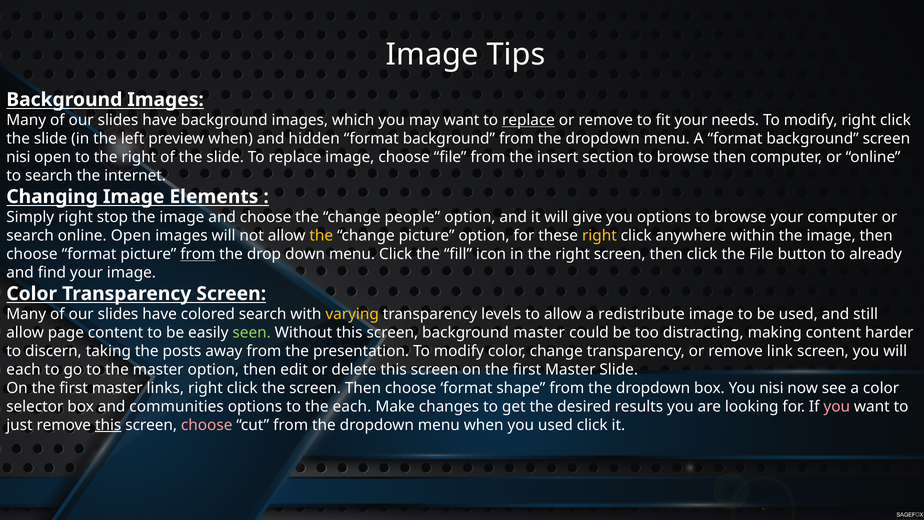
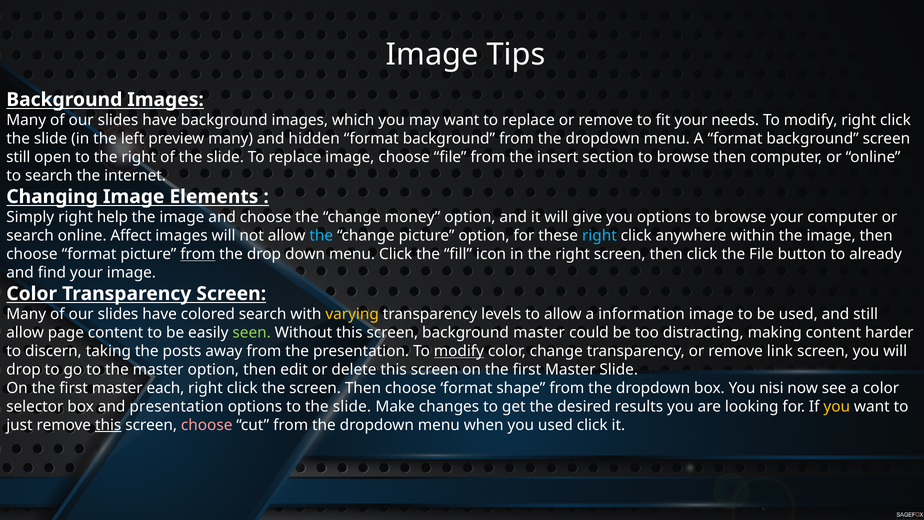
replace at (529, 120) underline: present -> none
preview when: when -> many
nisi at (18, 157): nisi -> still
stop: stop -> help
people: people -> money
online Open: Open -> Affect
the at (321, 236) colour: yellow -> light blue
right at (599, 236) colour: yellow -> light blue
redistribute: redistribute -> information
modify at (459, 351) underline: none -> present
each at (24, 369): each -> drop
links: links -> each
and communities: communities -> presentation
to the each: each -> slide
you at (837, 406) colour: pink -> yellow
